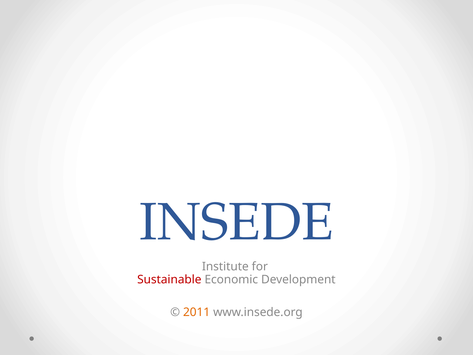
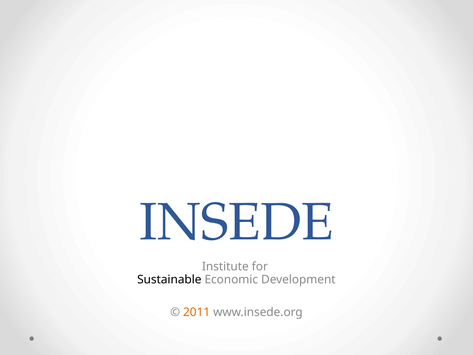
Sustainable colour: red -> black
